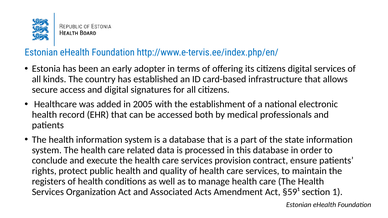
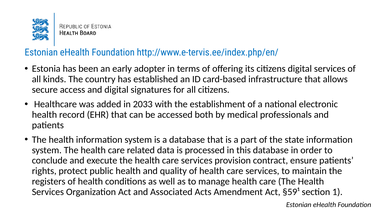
2005: 2005 -> 2033
